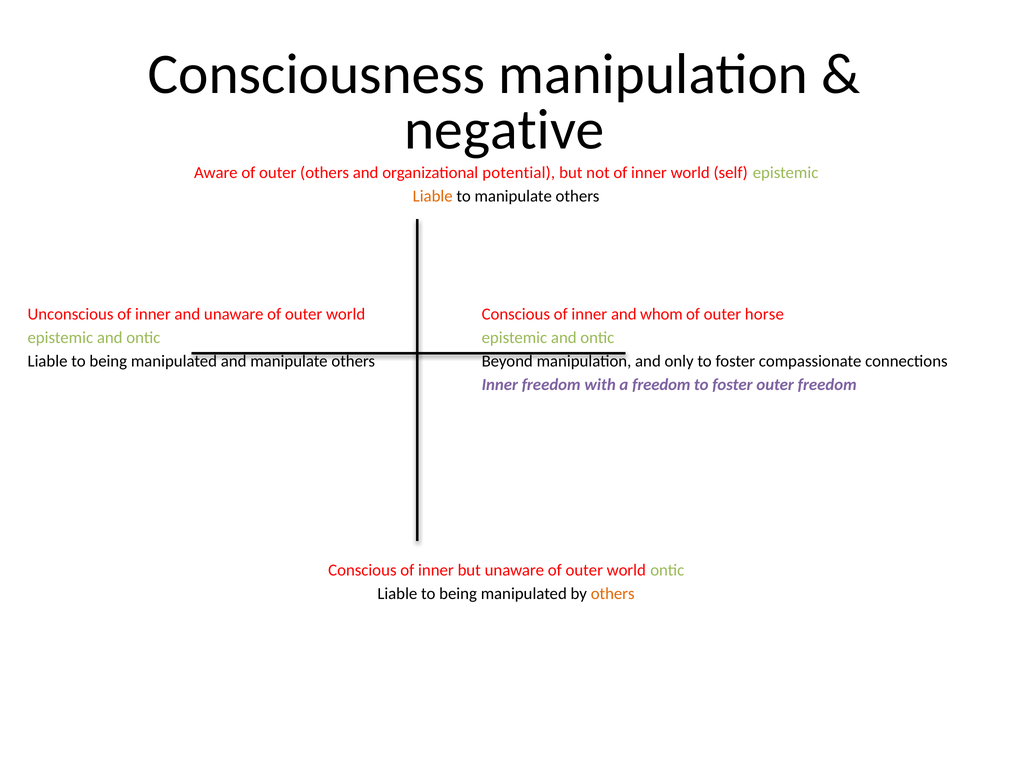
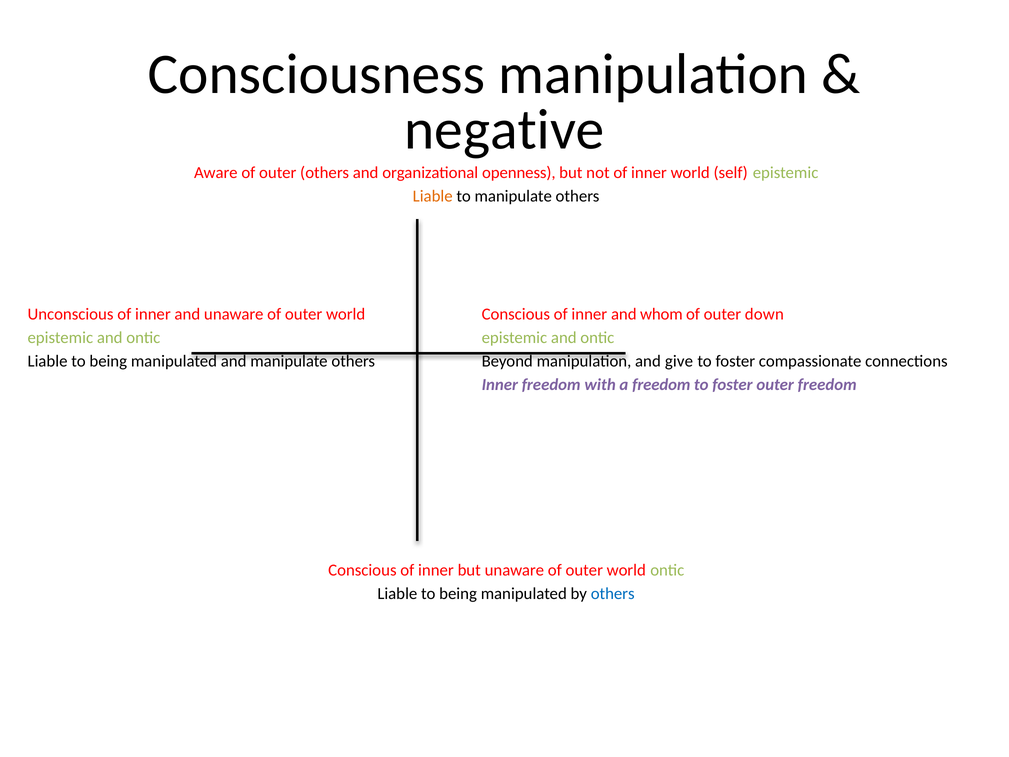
potential: potential -> openness
horse: horse -> down
only: only -> give
others at (613, 593) colour: orange -> blue
